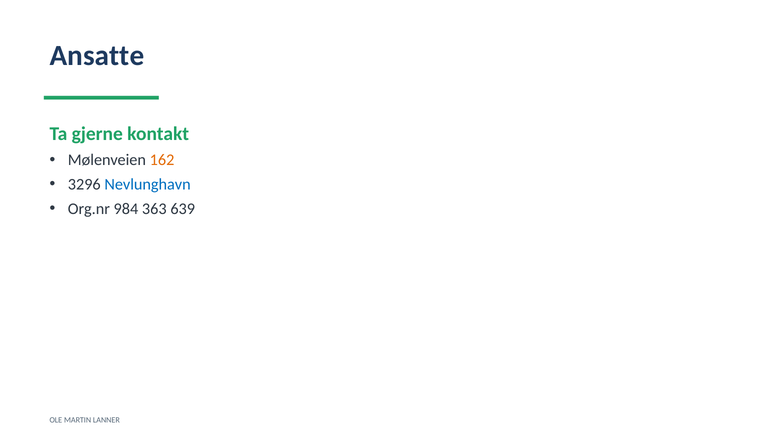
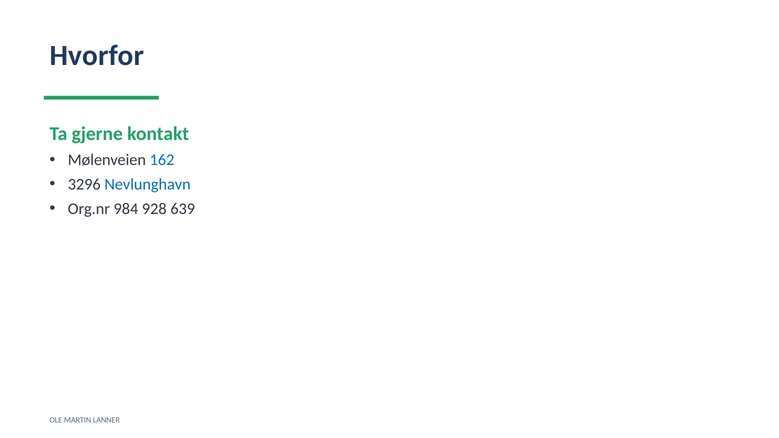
Ansatte: Ansatte -> Hvorfor
162 colour: orange -> blue
363: 363 -> 928
